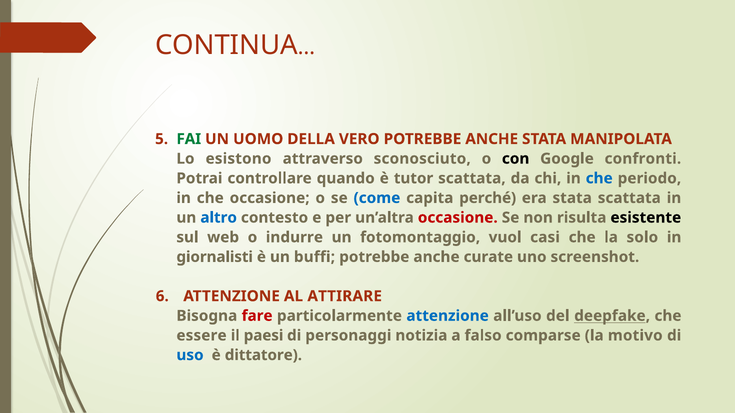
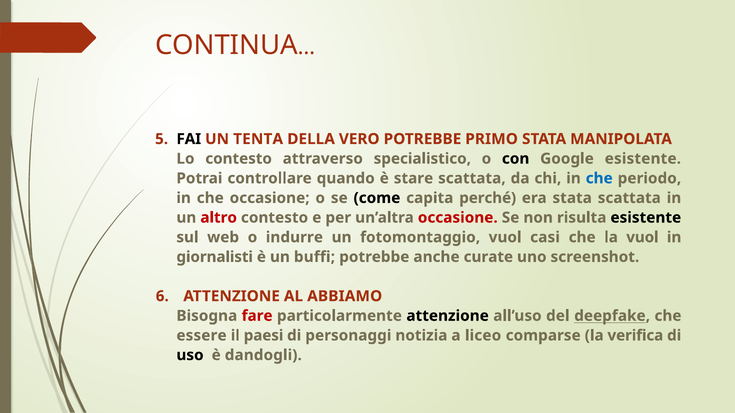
FAI colour: green -> black
UOMO: UOMO -> TENTA
ANCHE at (492, 139): ANCHE -> PRIMO
Lo esistono: esistono -> contesto
sconosciuto: sconosciuto -> specialistico
Google confronti: confronti -> esistente
tutor: tutor -> stare
come colour: blue -> black
altro colour: blue -> red
la solo: solo -> vuol
ATTIRARE: ATTIRARE -> ABBIAMO
attenzione at (448, 316) colour: blue -> black
falso: falso -> liceo
motivo: motivo -> verifica
uso colour: blue -> black
dittatore: dittatore -> dandogli
